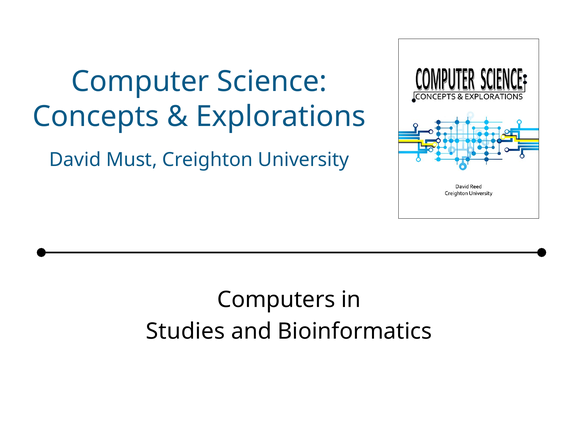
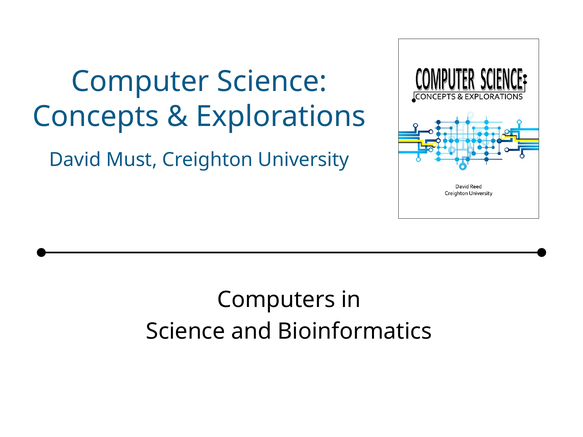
Studies at (185, 332): Studies -> Science
